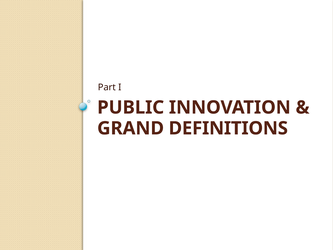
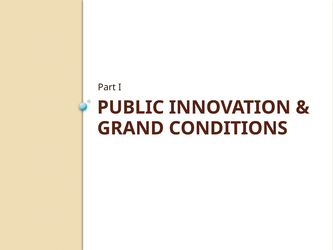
DEFINITIONS: DEFINITIONS -> CONDITIONS
